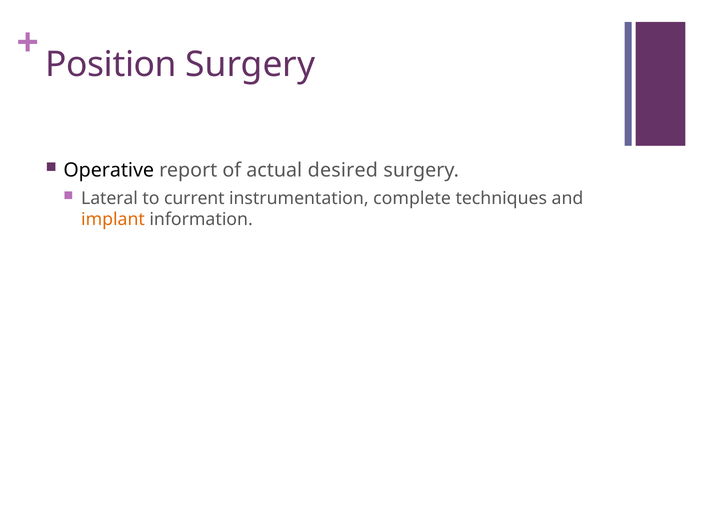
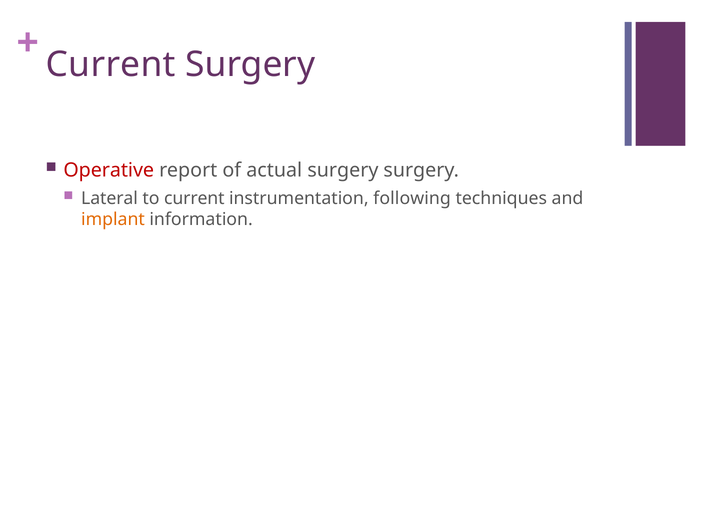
Position at (111, 65): Position -> Current
Operative colour: black -> red
actual desired: desired -> surgery
complete: complete -> following
